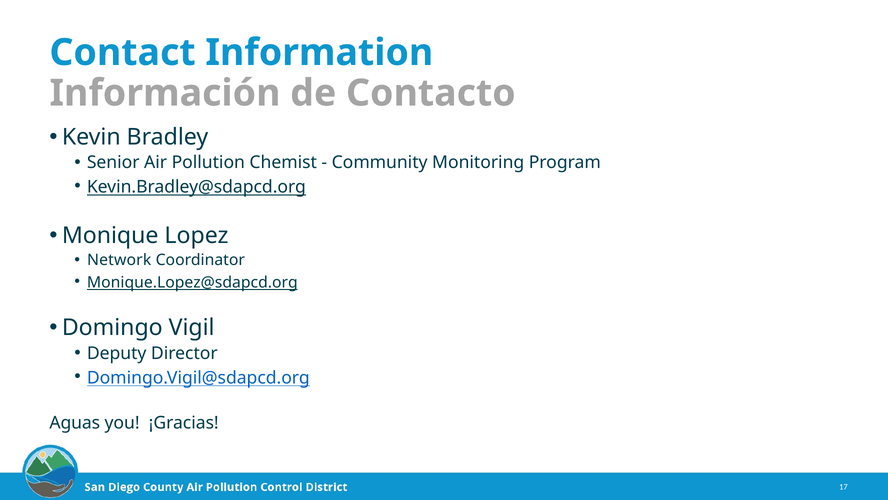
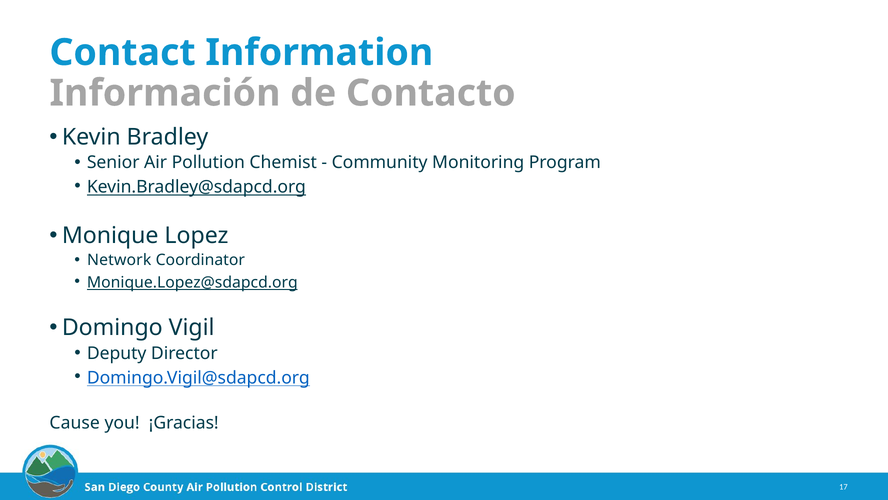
Aguas: Aguas -> Cause
